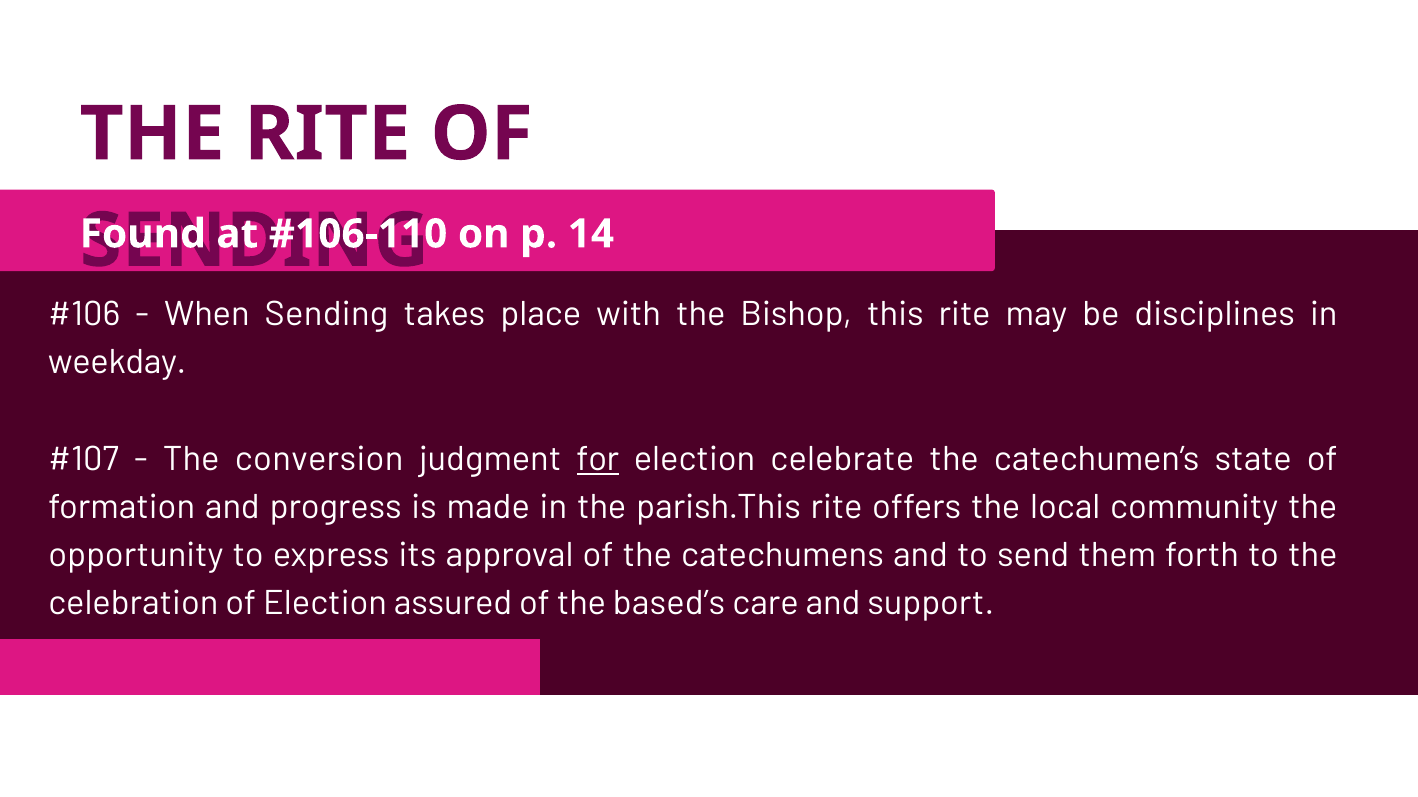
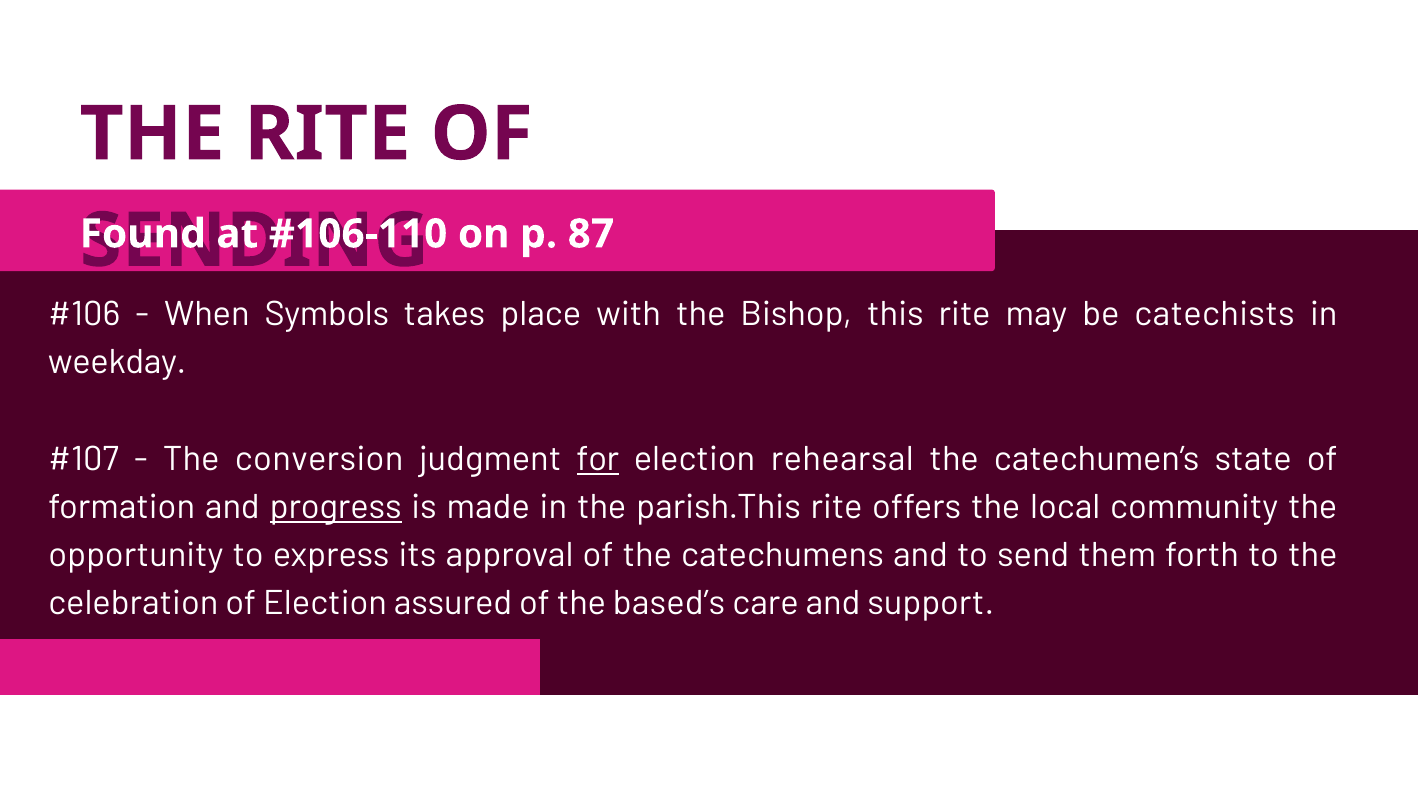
14: 14 -> 87
When Sending: Sending -> Symbols
disciplines: disciplines -> catechists
celebrate: celebrate -> rehearsal
progress underline: none -> present
